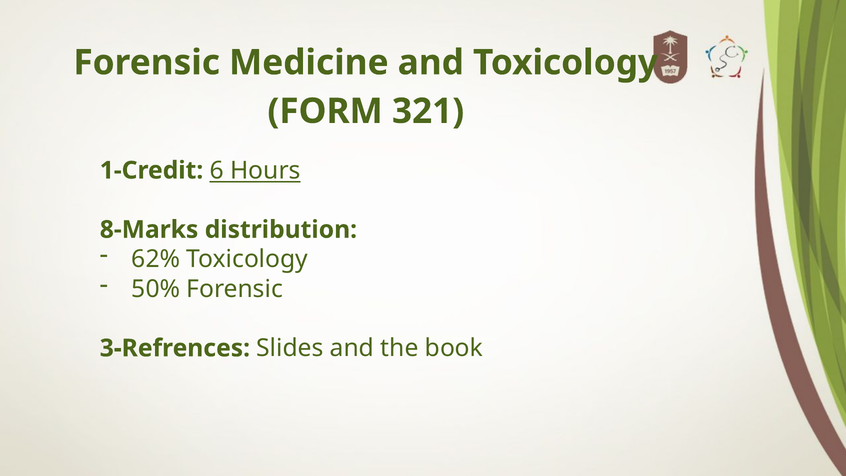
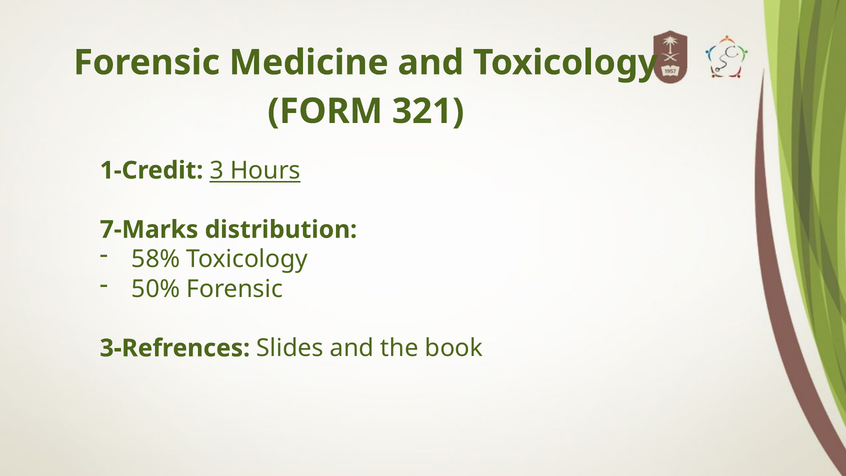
6: 6 -> 3
8-Marks: 8-Marks -> 7-Marks
62%: 62% -> 58%
